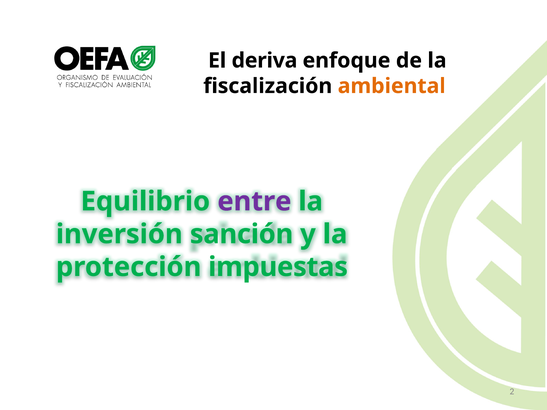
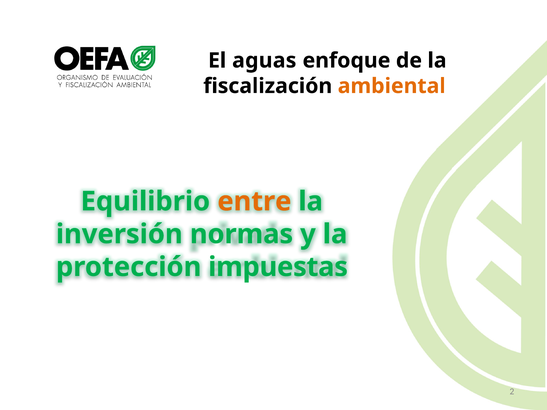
deriva: deriva -> aguas
entre colour: purple -> orange
sanción: sanción -> normas
